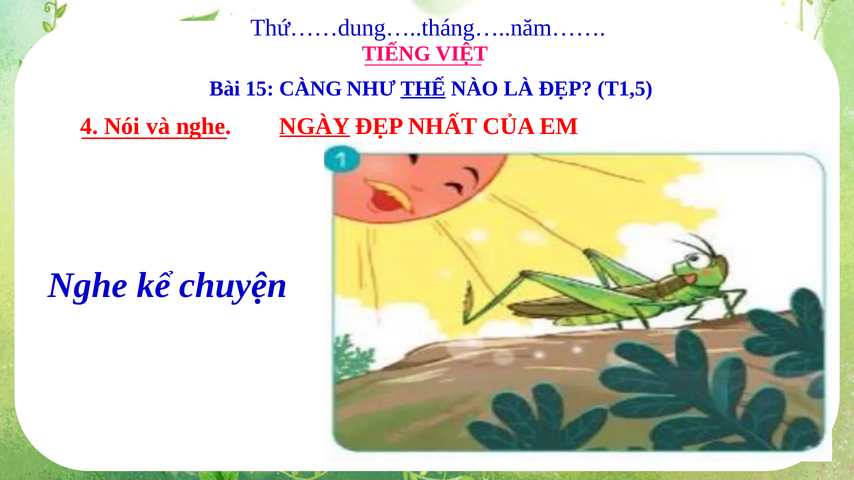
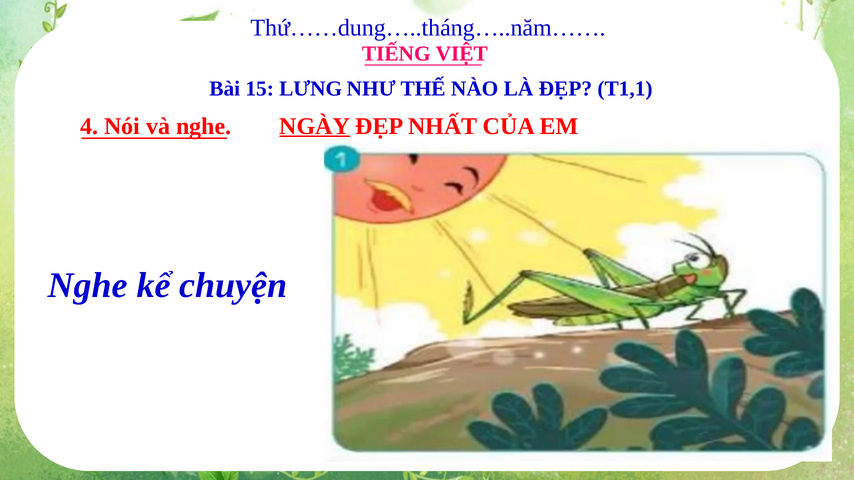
CÀNG: CÀNG -> LƯNG
THẾ underline: present -> none
T1,5: T1,5 -> T1,1
